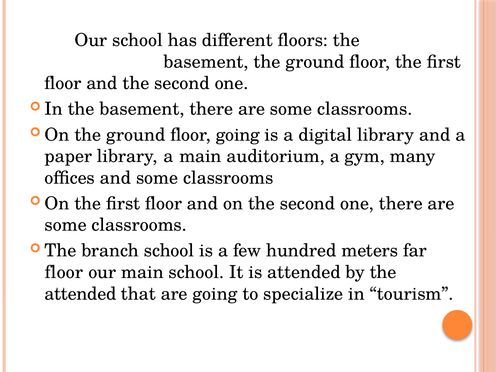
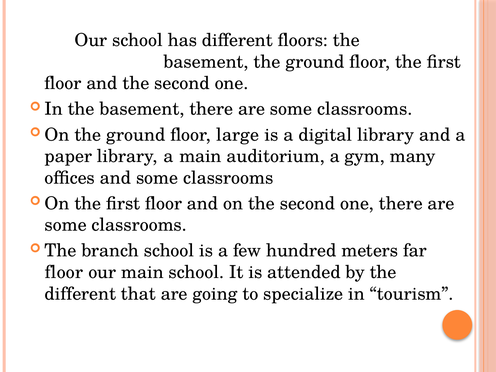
floor going: going -> large
attended at (80, 294): attended -> different
